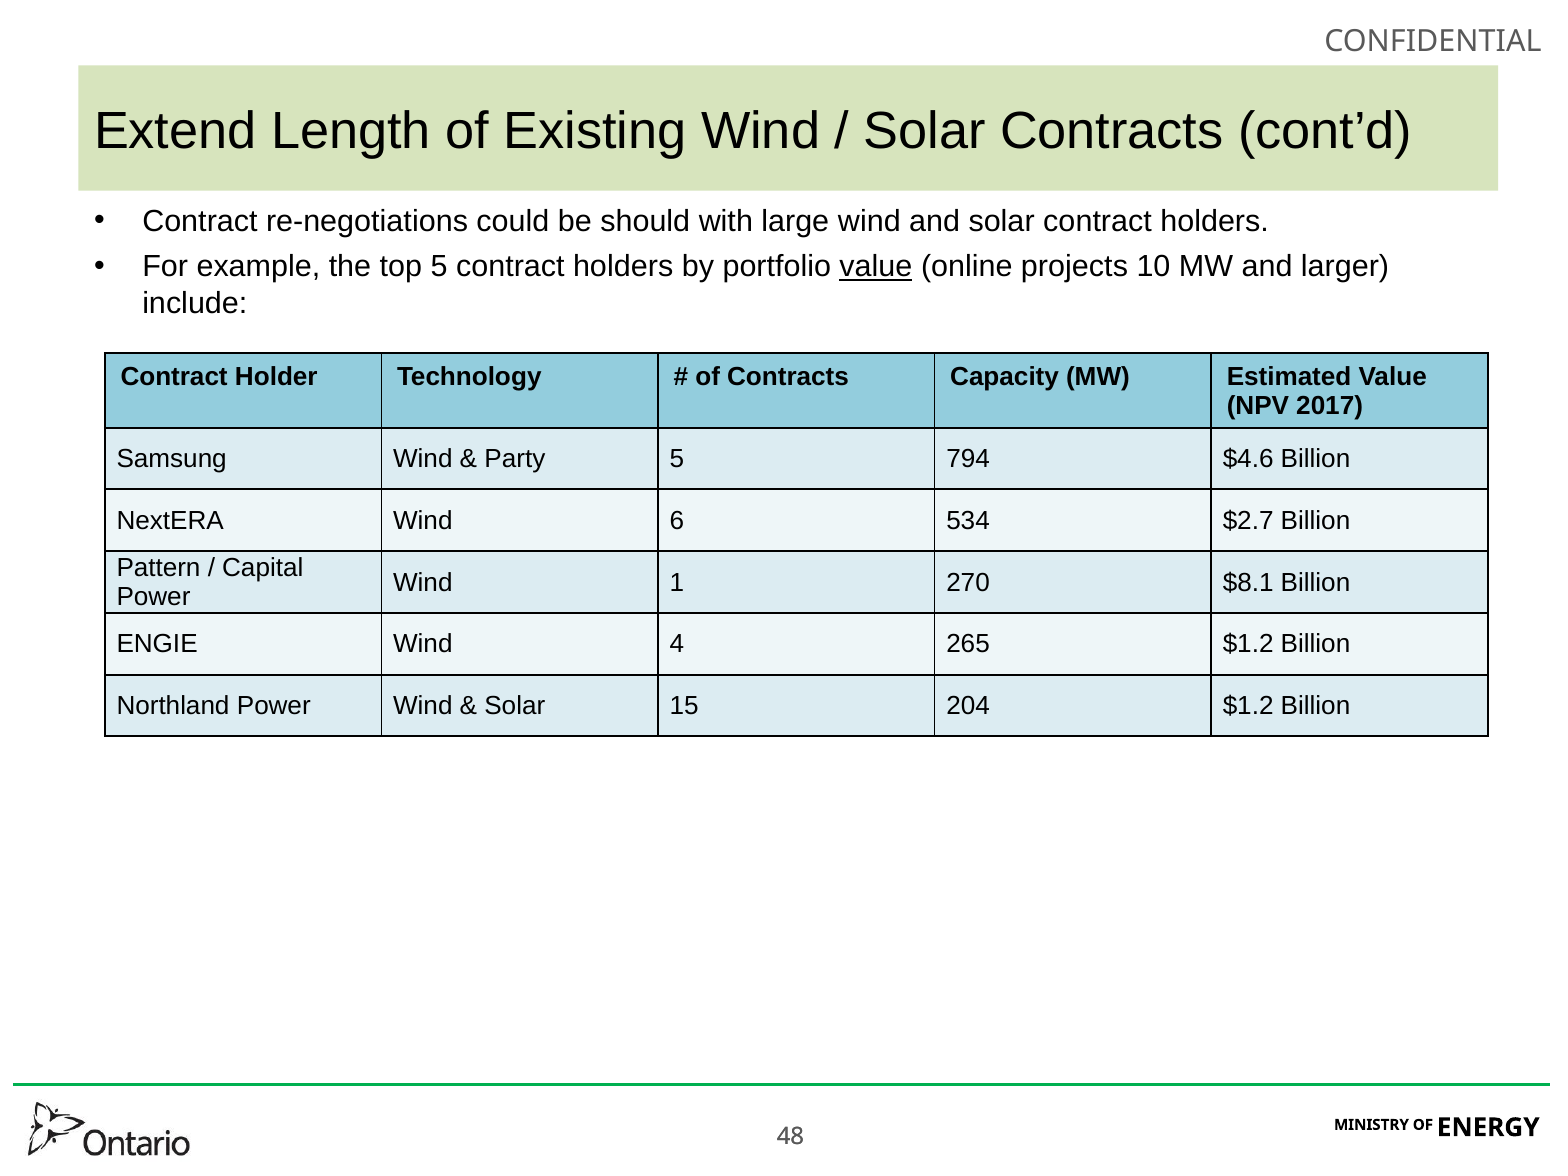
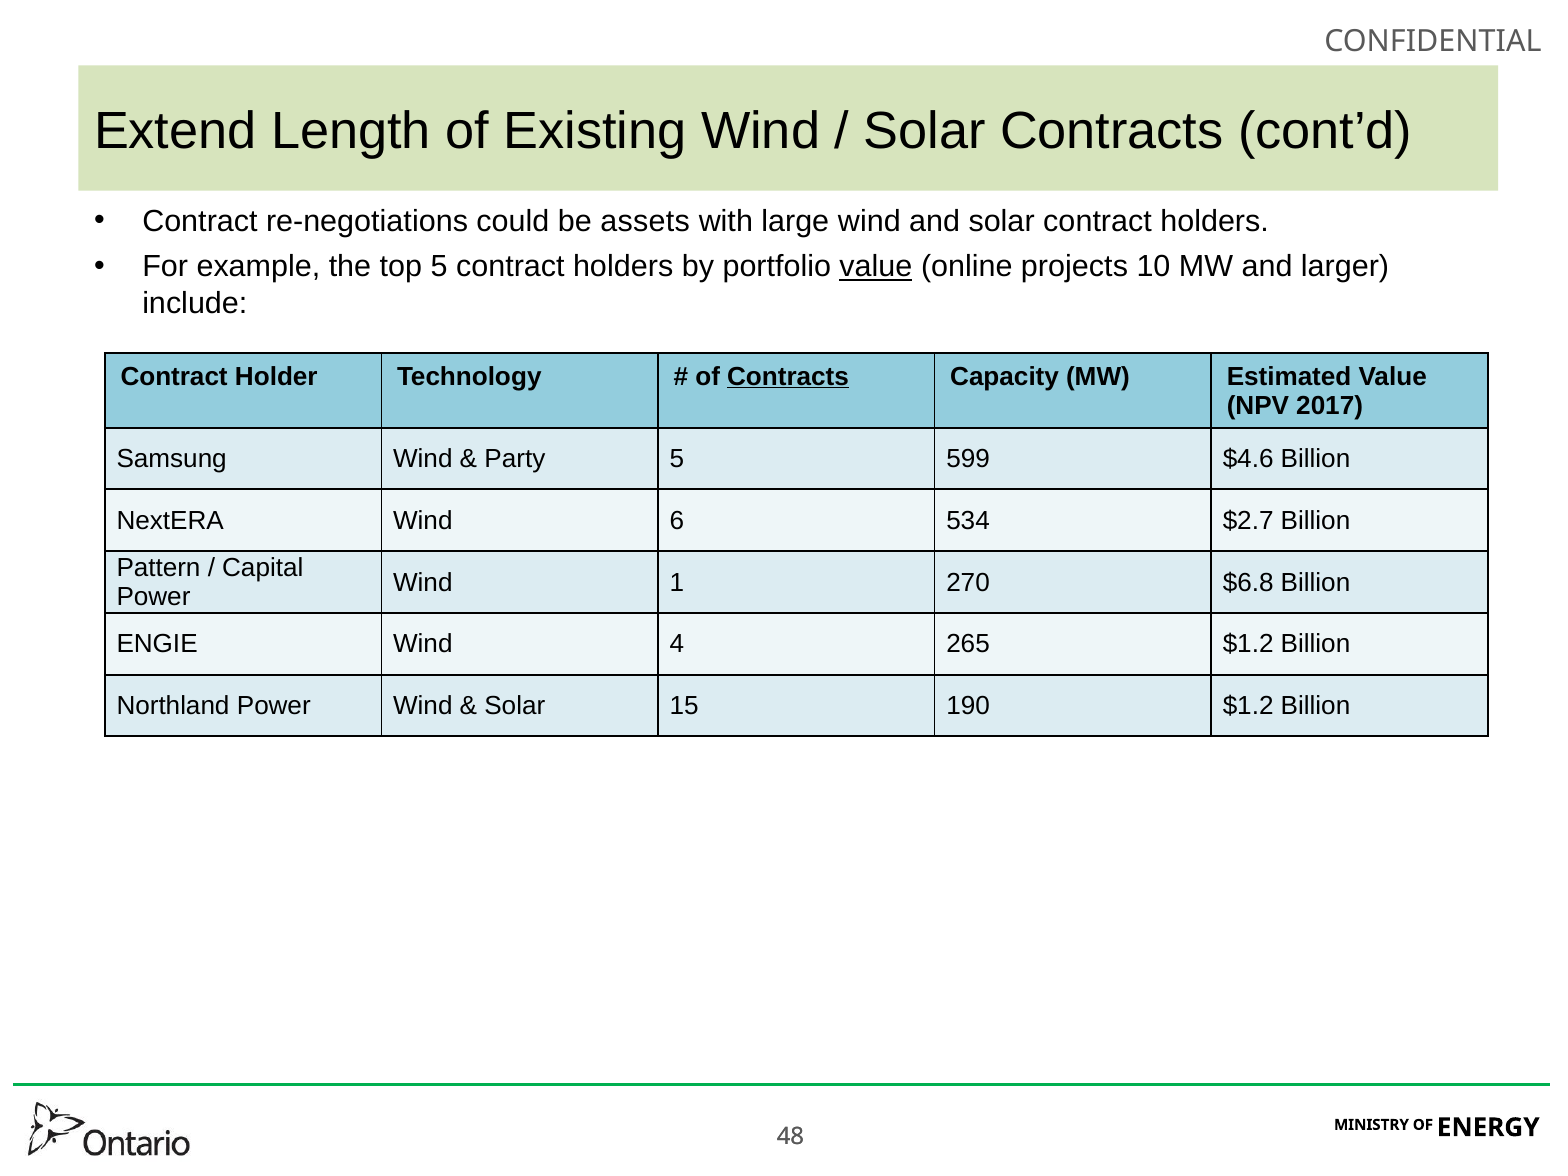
should: should -> assets
Contracts at (788, 376) underline: none -> present
794: 794 -> 599
$8.1: $8.1 -> $6.8
204: 204 -> 190
